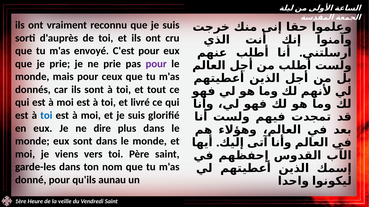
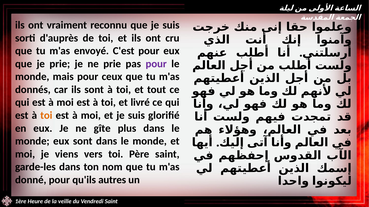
toi at (46, 116) colour: blue -> orange
dire: dire -> gîte
aunau: aunau -> autres
